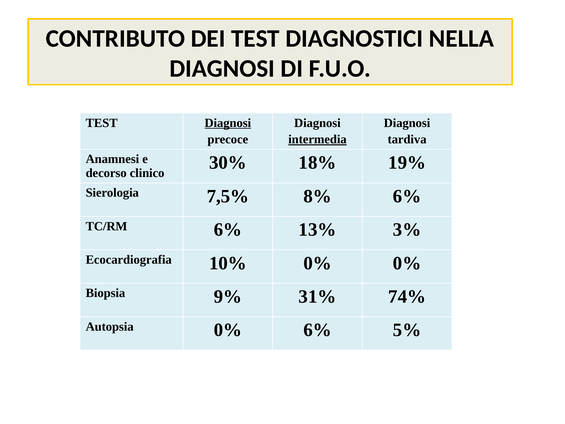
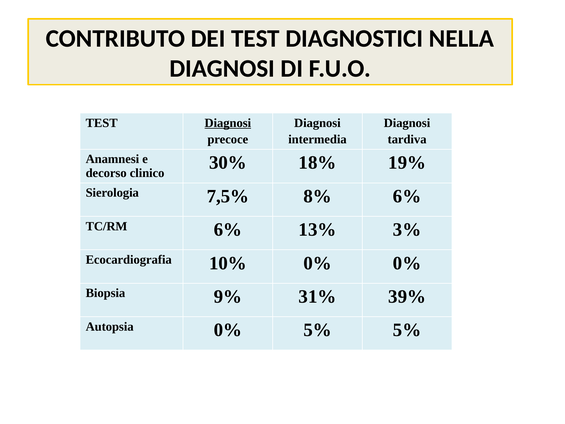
intermedia underline: present -> none
74%: 74% -> 39%
0% 6%: 6% -> 5%
